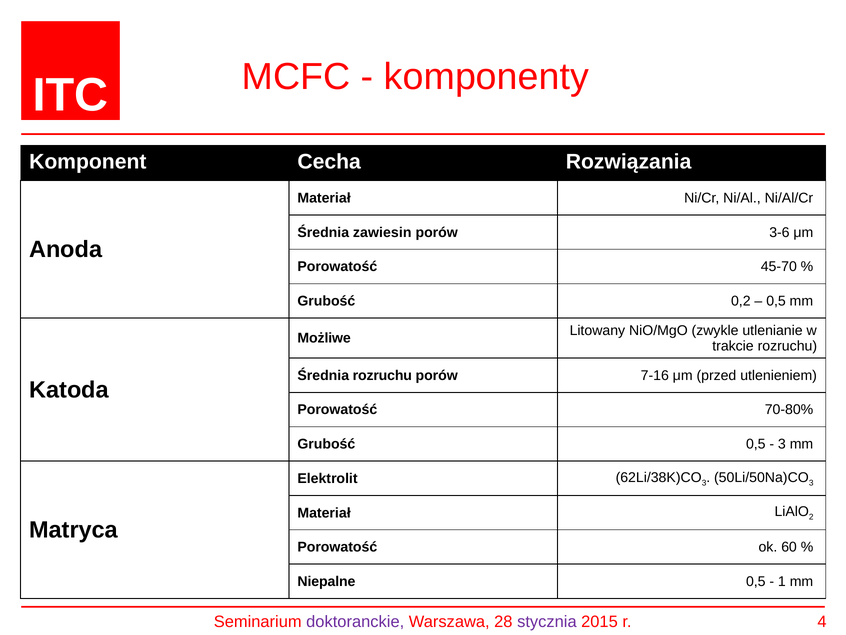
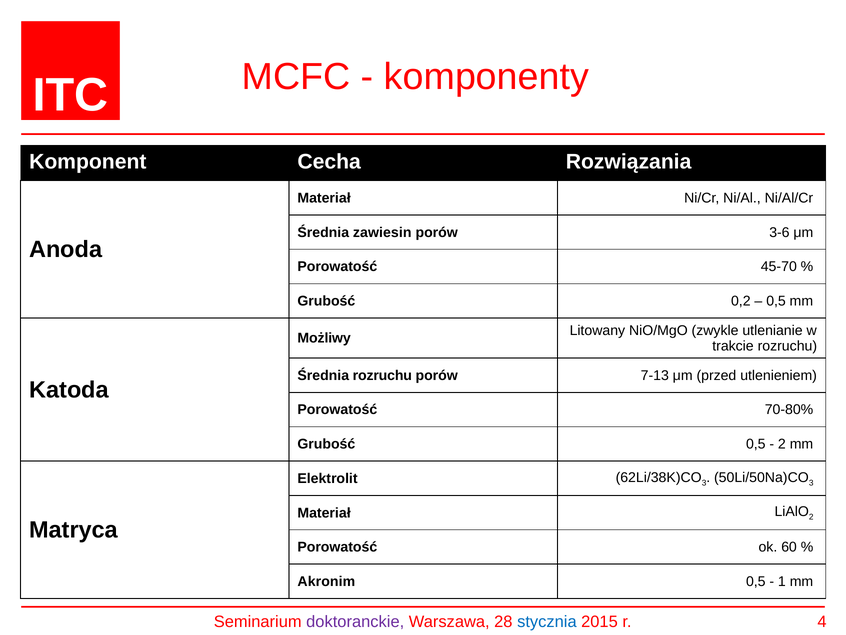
Możliwe: Możliwe -> Możliwy
7-16: 7-16 -> 7-13
3 at (782, 444): 3 -> 2
Niepalne: Niepalne -> Akronim
stycznia colour: purple -> blue
